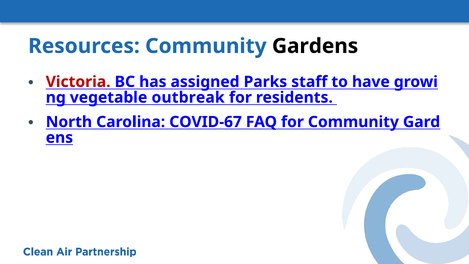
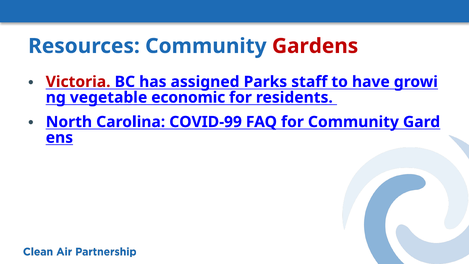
Gardens colour: black -> red
outbreak: outbreak -> economic
COVID-67: COVID-67 -> COVID-99
